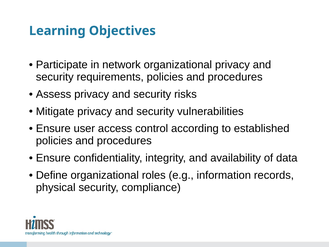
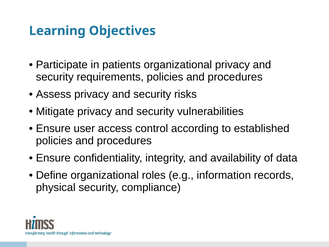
network: network -> patients
